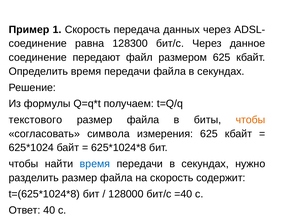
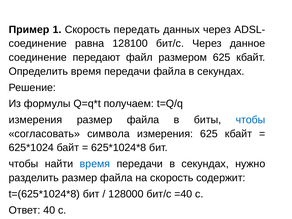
передача: передача -> передать
128300: 128300 -> 128100
текстового at (35, 120): текстового -> измерения
чтобы at (250, 120) colour: orange -> blue
